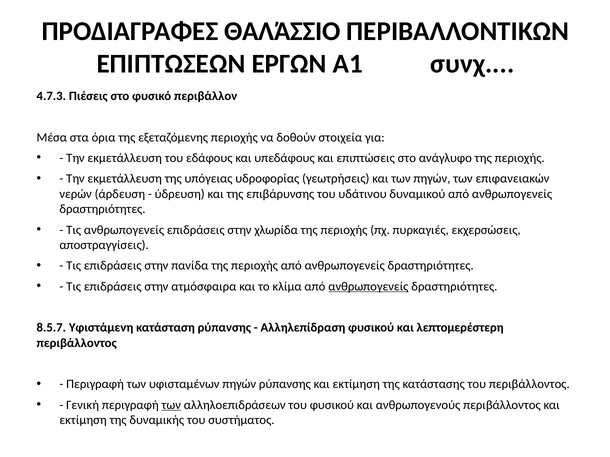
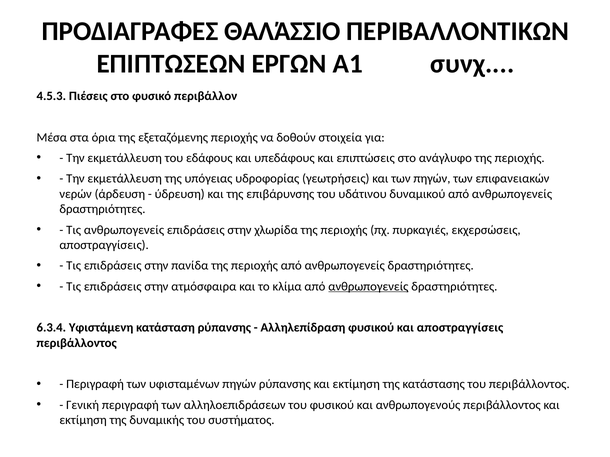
4.7.3: 4.7.3 -> 4.5.3
8.5.7: 8.5.7 -> 6.3.4
και λεπτομερέστερη: λεπτομερέστερη -> αποστραγγίσεις
των at (171, 405) underline: present -> none
